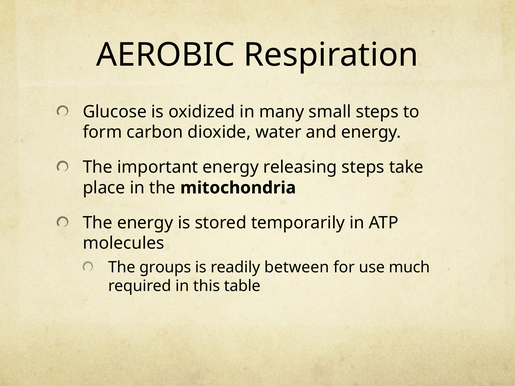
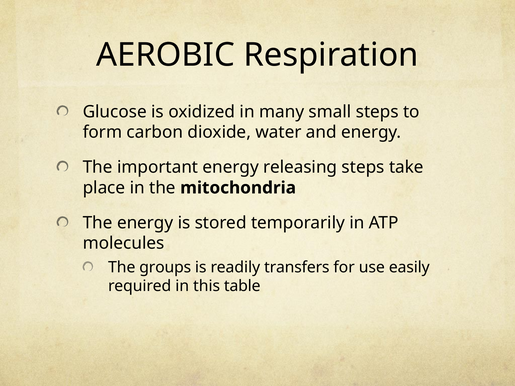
between: between -> transfers
much: much -> easily
